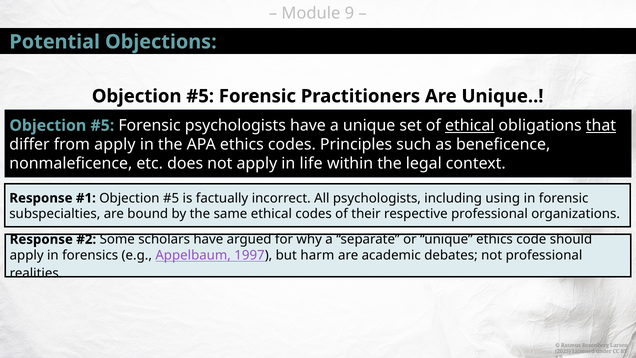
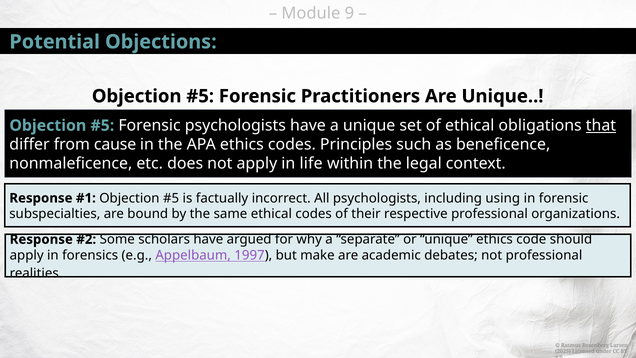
ethical at (470, 125) underline: present -> none
from apply: apply -> cause
harm: harm -> make
